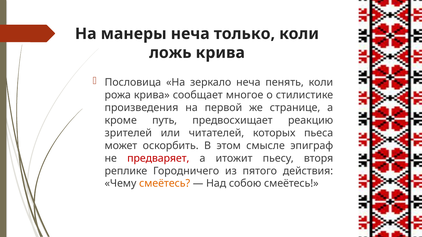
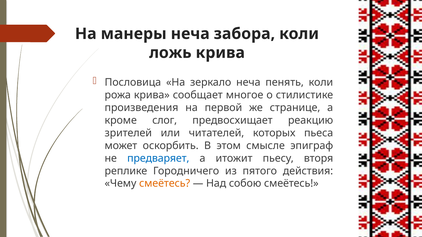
только: только -> забора
путь: путь -> слог
предваряет colour: red -> blue
